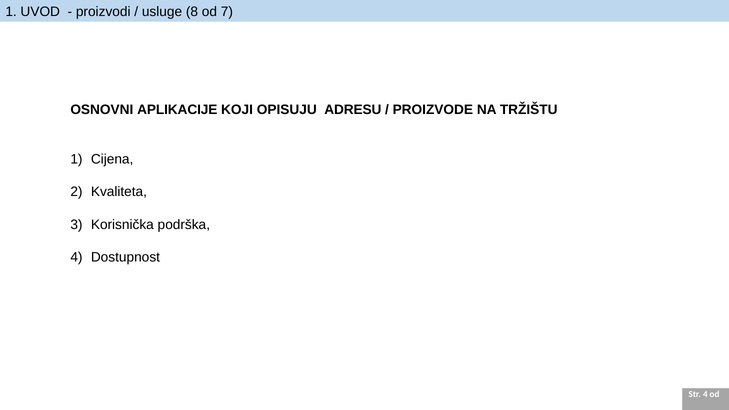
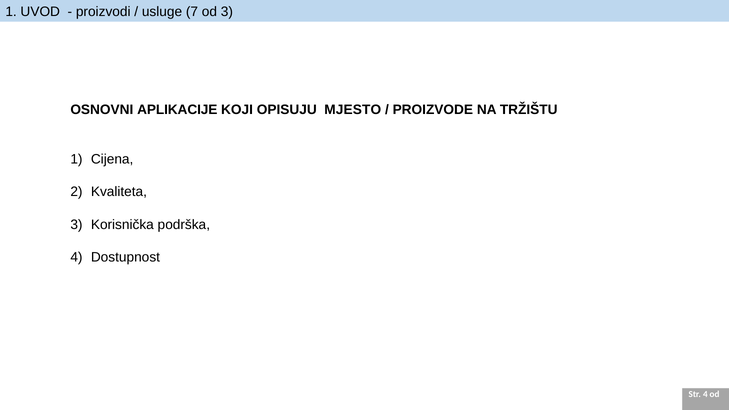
8: 8 -> 7
od 7: 7 -> 3
ADRESU: ADRESU -> MJESTO
